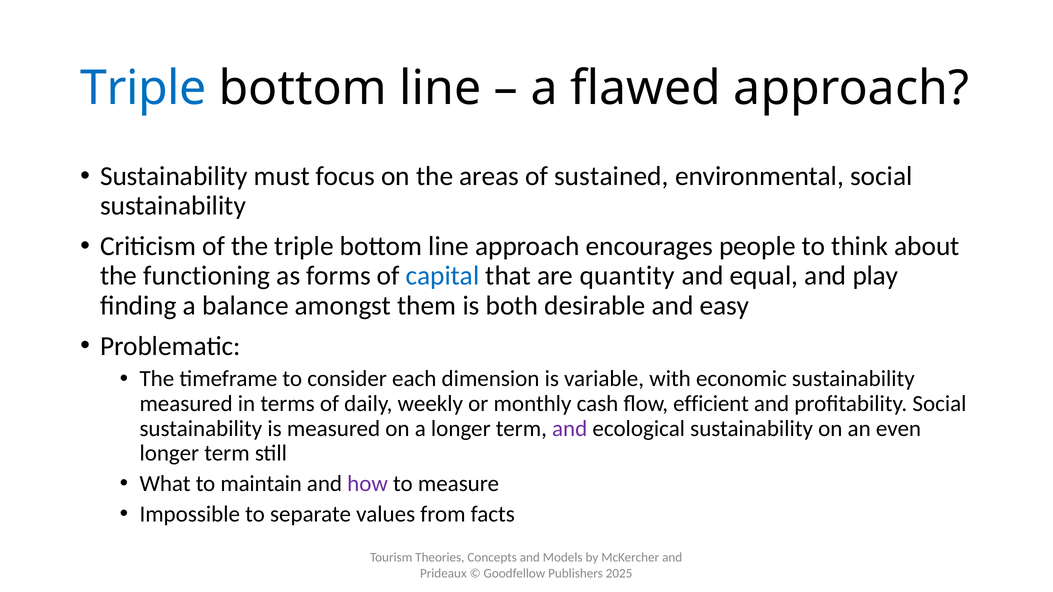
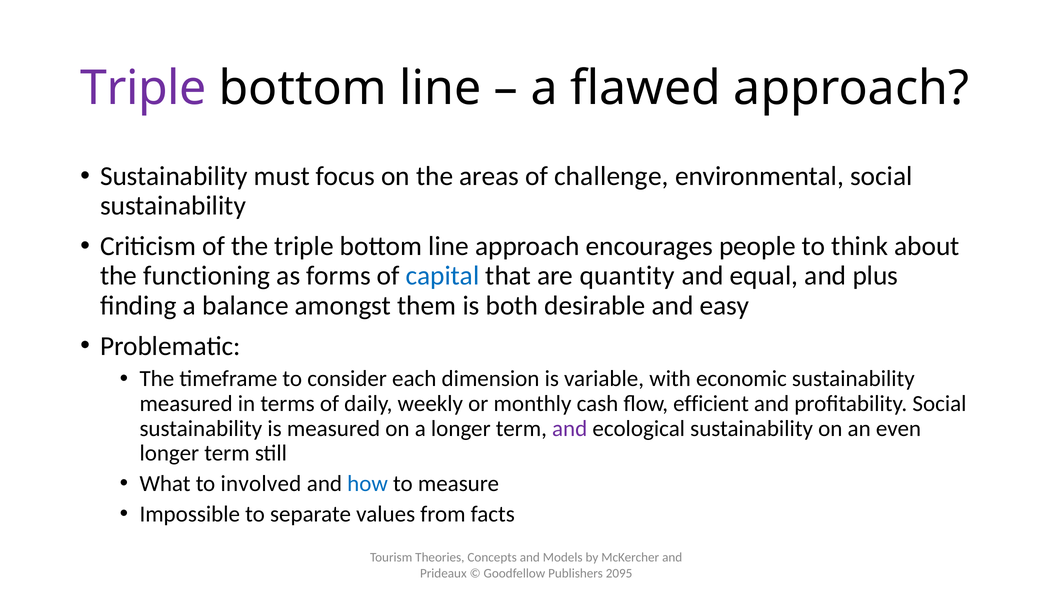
Triple at (143, 88) colour: blue -> purple
sustained: sustained -> challenge
play: play -> plus
maintain: maintain -> involved
how colour: purple -> blue
2025: 2025 -> 2095
